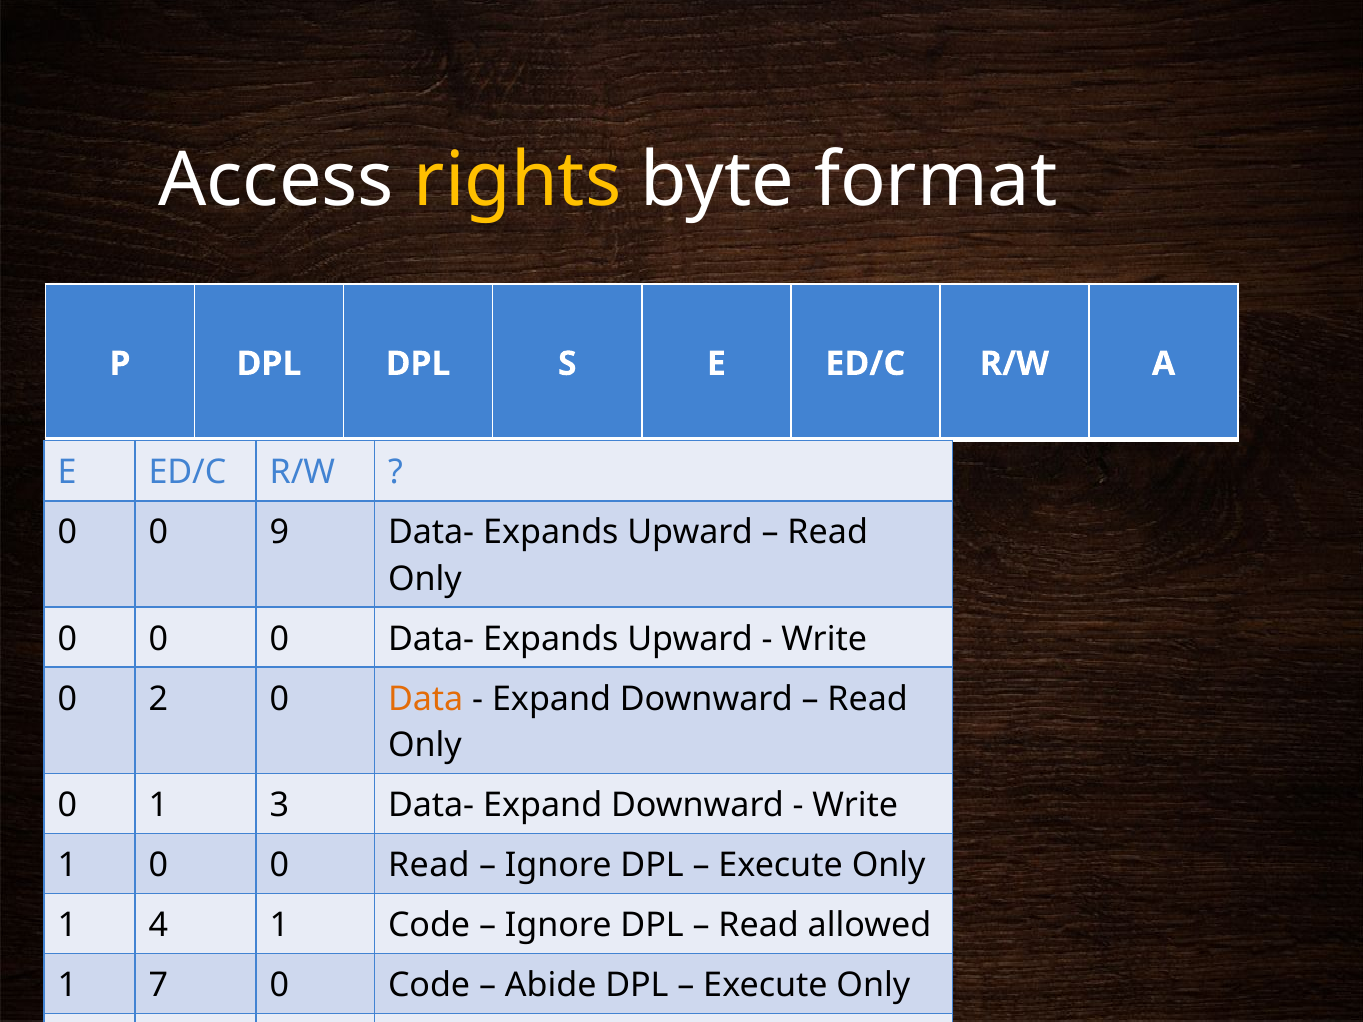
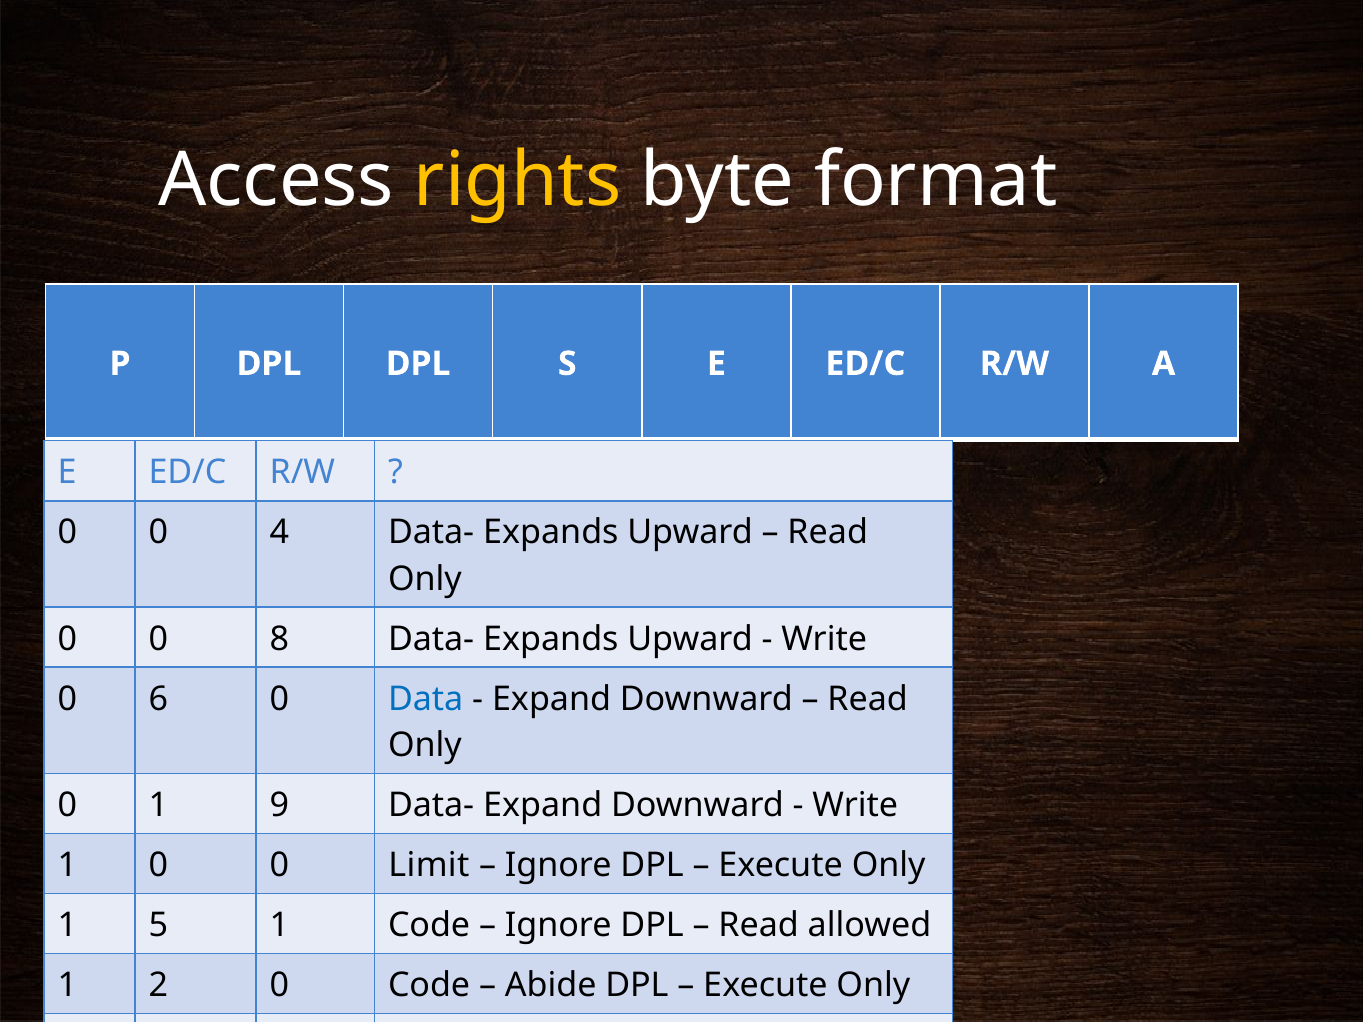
9: 9 -> 4
0 0 0: 0 -> 8
2: 2 -> 6
Data colour: orange -> blue
3: 3 -> 9
0 Read: Read -> Limit
4: 4 -> 5
7: 7 -> 2
